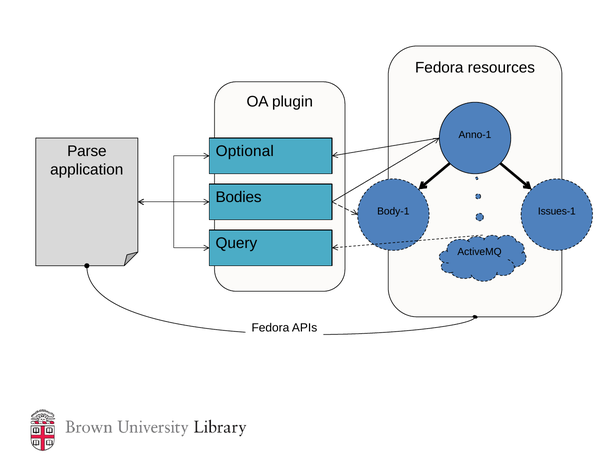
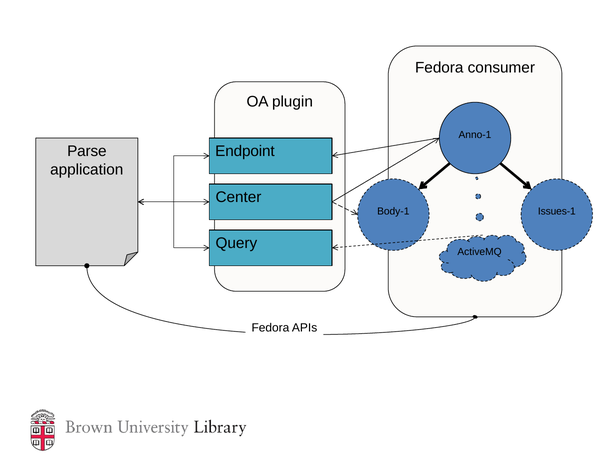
resources: resources -> consumer
Optional: Optional -> Endpoint
Bodies: Bodies -> Center
